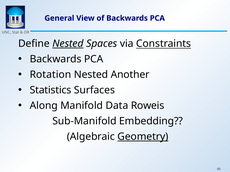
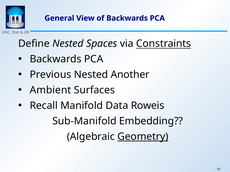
Nested at (68, 44) underline: present -> none
Rotation: Rotation -> Previous
Statistics: Statistics -> Ambient
Along: Along -> Recall
